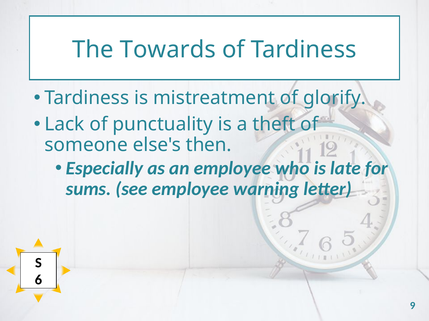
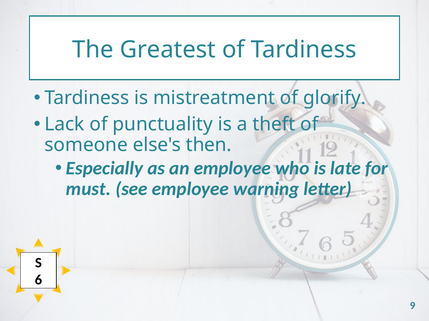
Towards: Towards -> Greatest
sums: sums -> must
